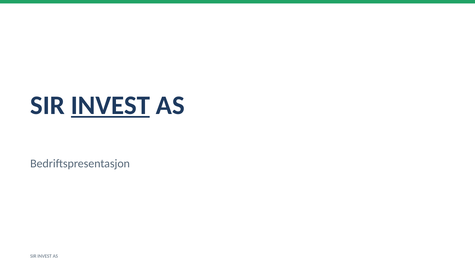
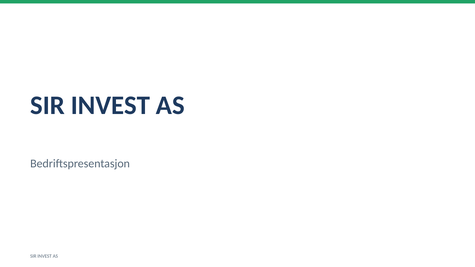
INVEST at (110, 105) underline: present -> none
